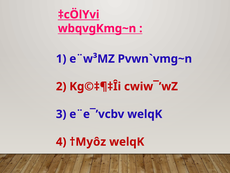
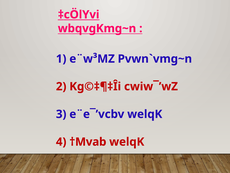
†Myôz: †Myôz -> †Mvab
